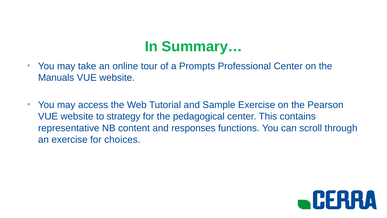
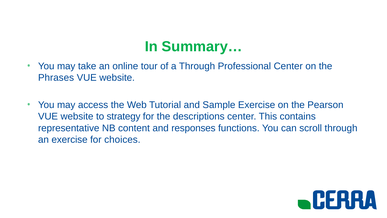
a Prompts: Prompts -> Through
Manuals: Manuals -> Phrases
pedagogical: pedagogical -> descriptions
